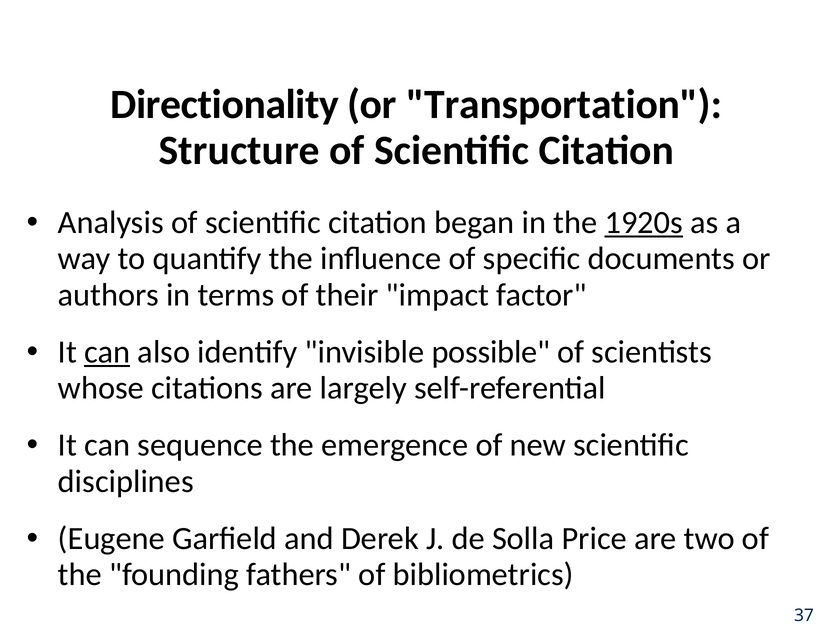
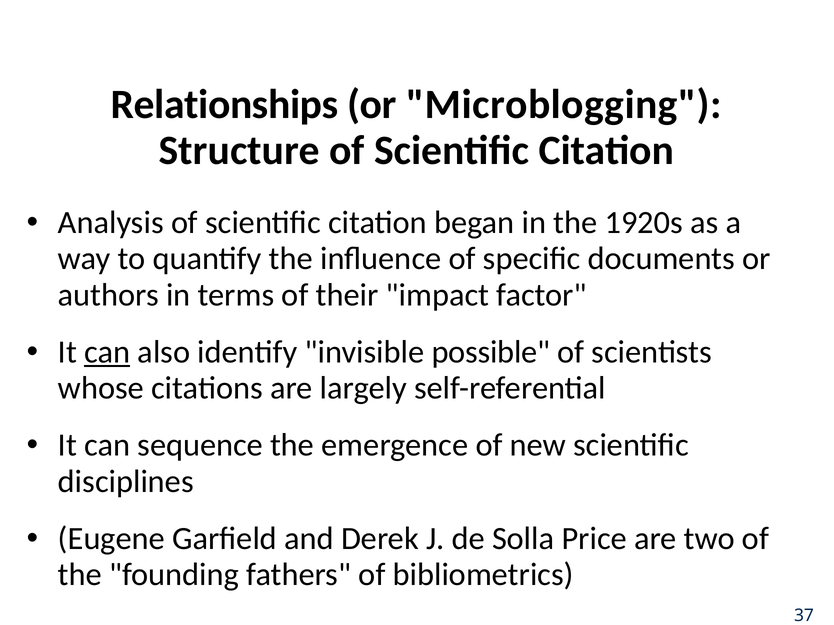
Directionality: Directionality -> Relationships
Transportation: Transportation -> Microblogging
1920s underline: present -> none
